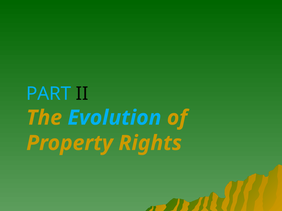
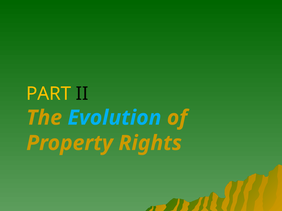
PART colour: light blue -> yellow
